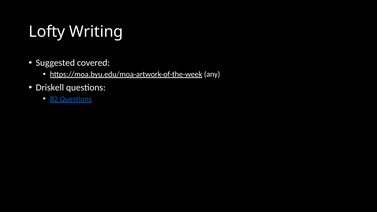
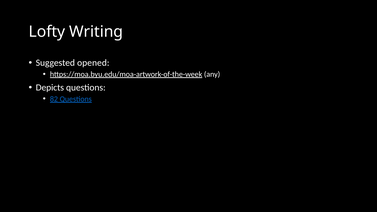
covered: covered -> opened
Driskell: Driskell -> Depicts
